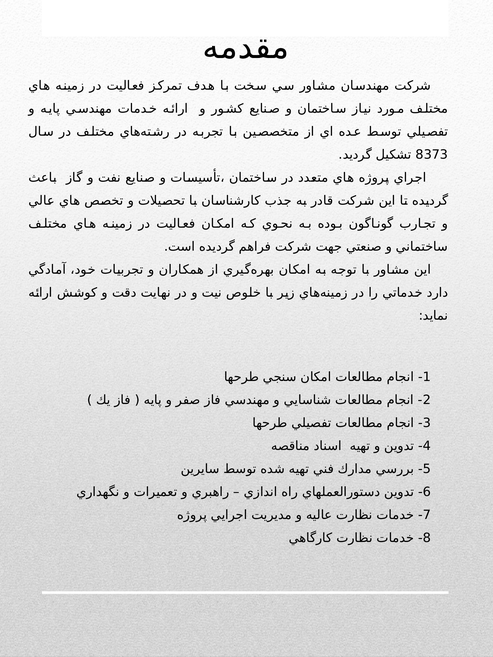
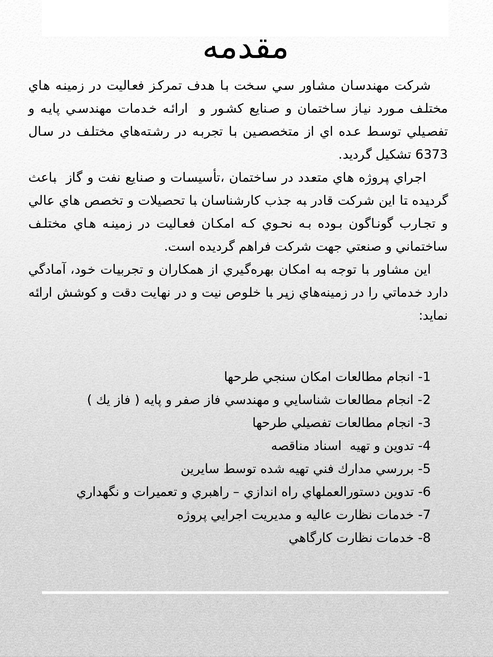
8373: 8373 -> 6373
